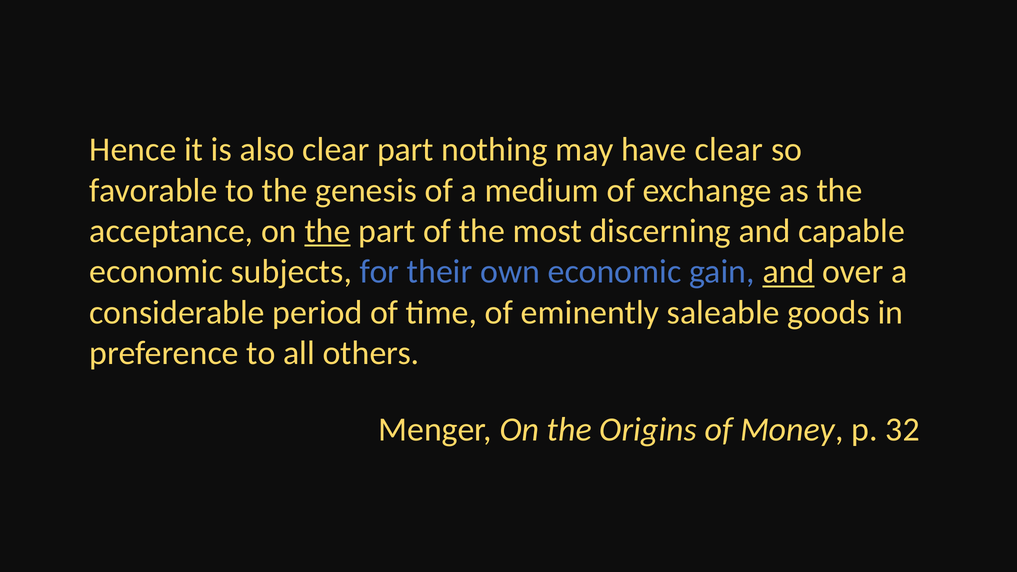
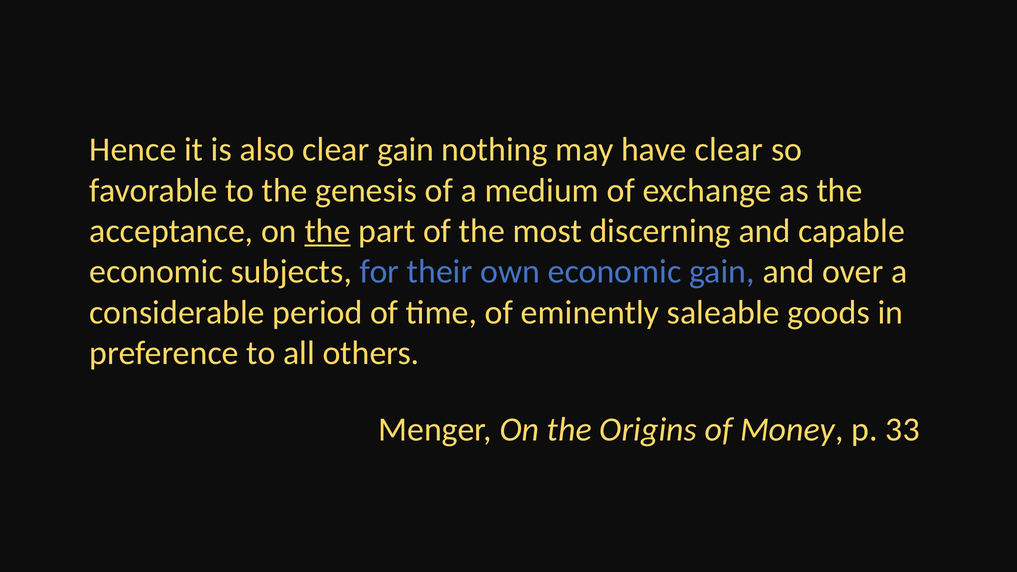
clear part: part -> gain
and at (789, 272) underline: present -> none
32: 32 -> 33
